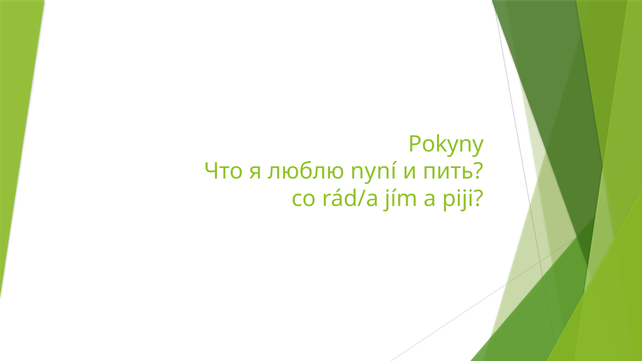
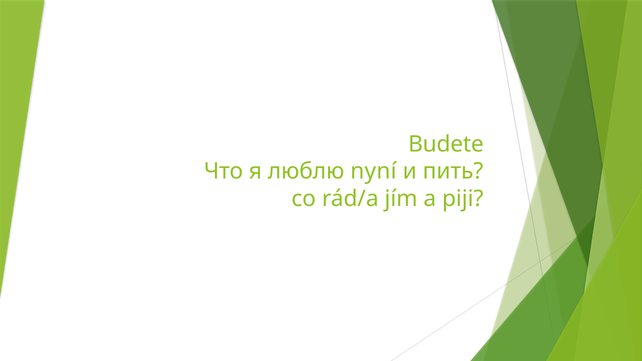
Pokyny: Pokyny -> Budete
